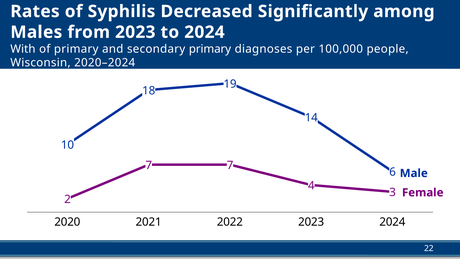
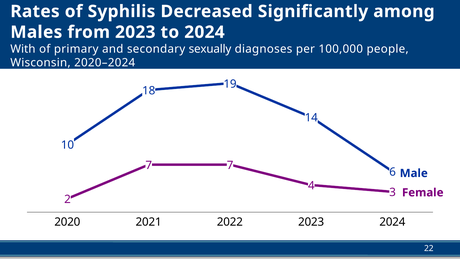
secondary primary: primary -> sexually
